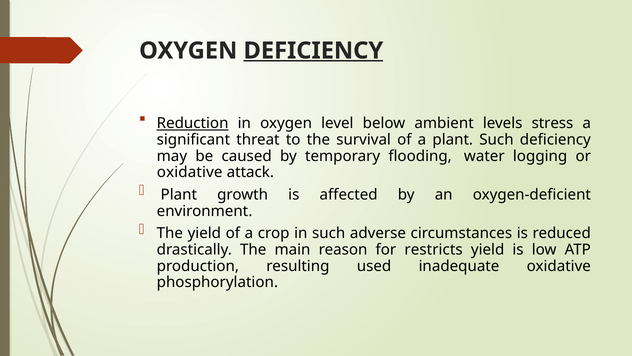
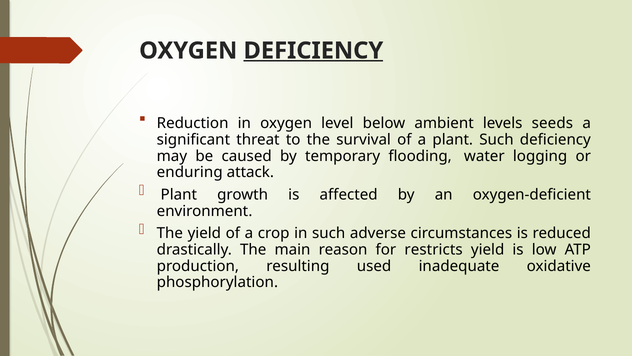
Reduction underline: present -> none
stress: stress -> seeds
oxidative at (190, 172): oxidative -> enduring
